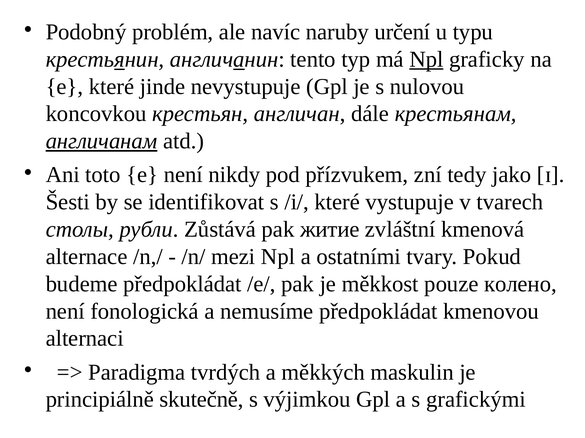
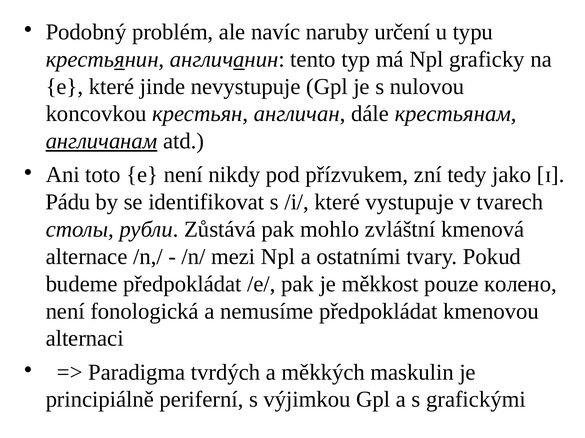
Npl at (426, 59) underline: present -> none
Šesti: Šesti -> Pádu
житие: житие -> mohlo
skutečně: skutečně -> periferní
